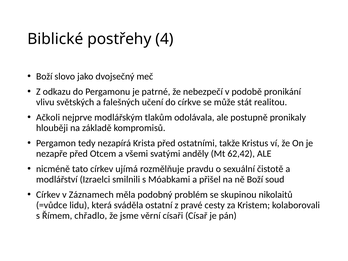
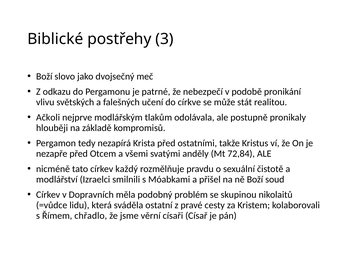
4: 4 -> 3
62,42: 62,42 -> 72,84
ujímá: ujímá -> každý
Záznamech: Záznamech -> Dopravních
